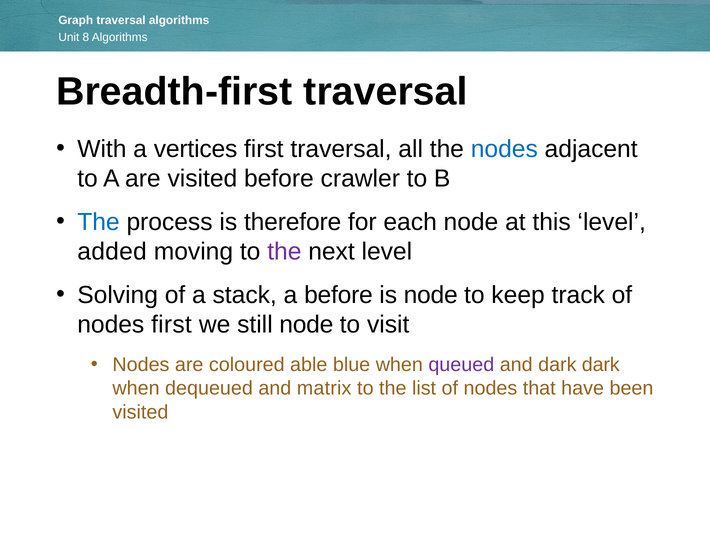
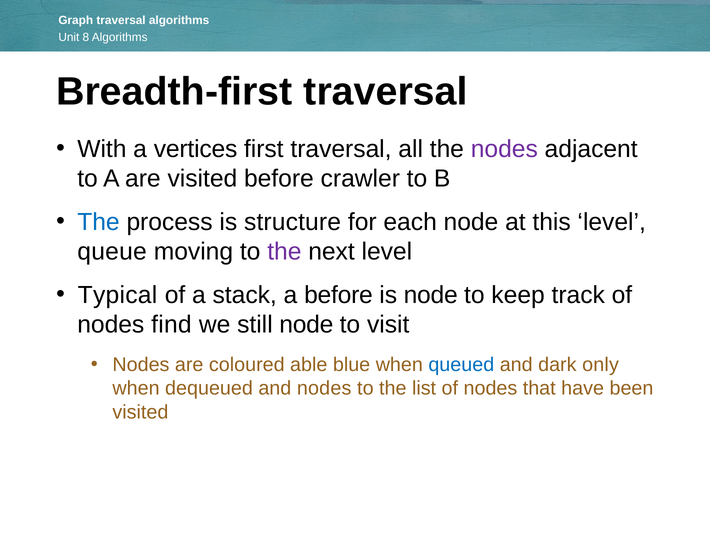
nodes at (504, 149) colour: blue -> purple
therefore: therefore -> structure
added: added -> queue
Solving: Solving -> Typical
nodes first: first -> find
queued colour: purple -> blue
dark dark: dark -> only
and matrix: matrix -> nodes
